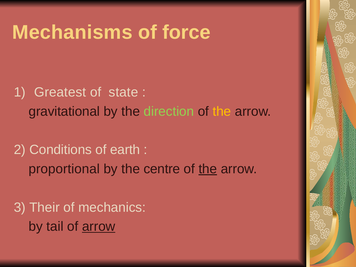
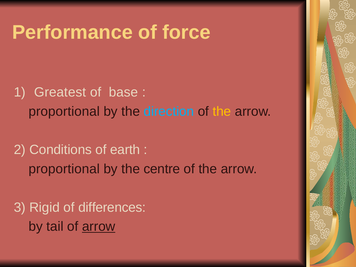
Mechanisms: Mechanisms -> Performance
state: state -> base
gravitational at (64, 111): gravitational -> proportional
direction colour: light green -> light blue
the at (208, 169) underline: present -> none
Their: Their -> Rigid
mechanics: mechanics -> differences
